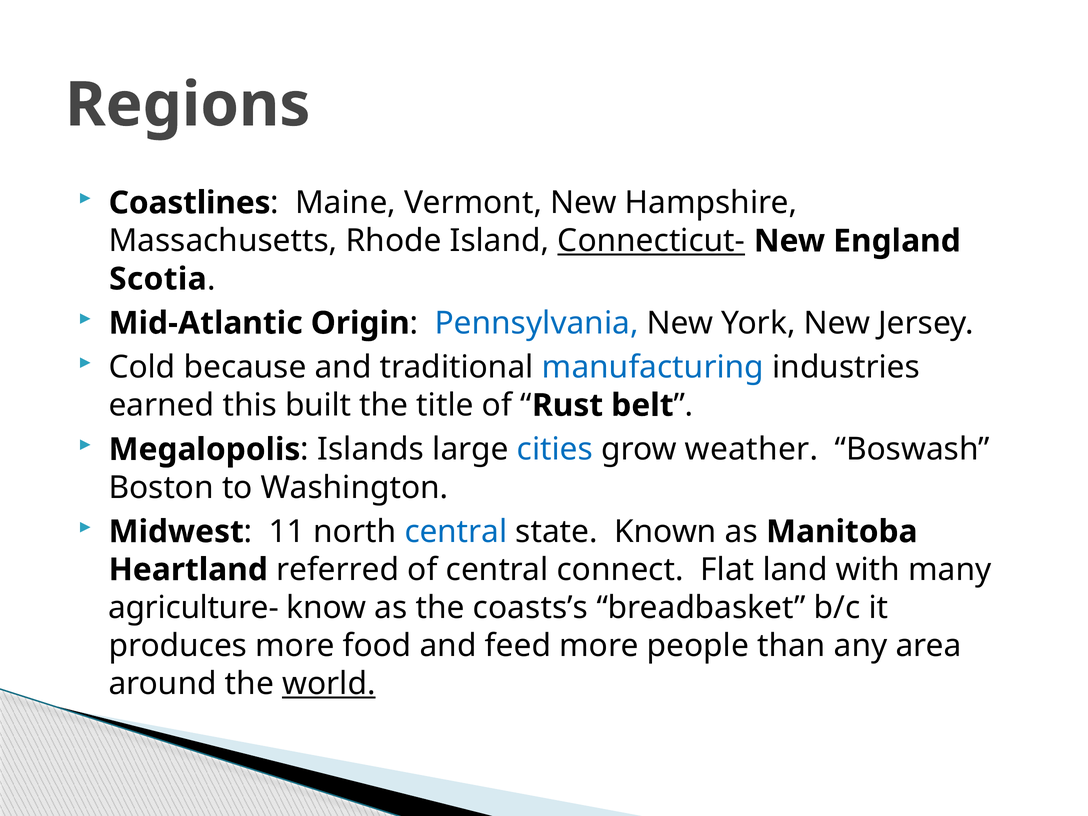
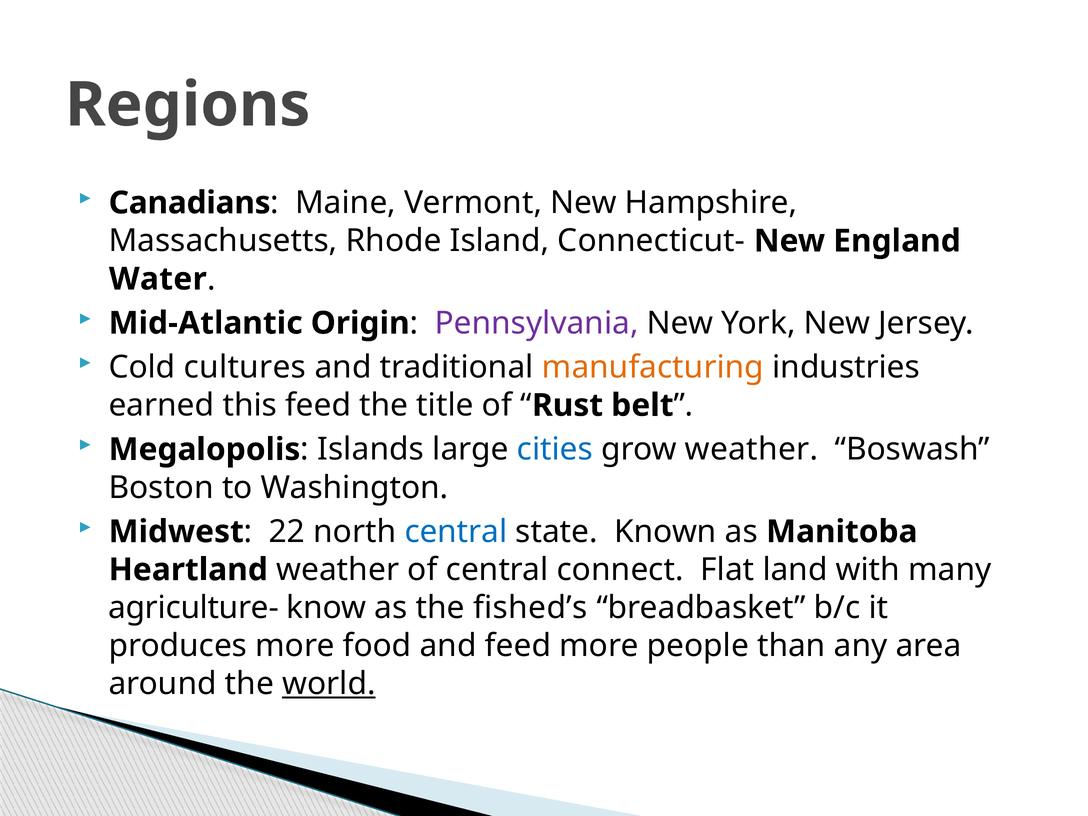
Coastlines: Coastlines -> Canadians
Connecticut- underline: present -> none
Scotia: Scotia -> Water
Pennsylvania colour: blue -> purple
because: because -> cultures
manufacturing colour: blue -> orange
this built: built -> feed
11: 11 -> 22
Heartland referred: referred -> weather
coasts’s: coasts’s -> fished’s
